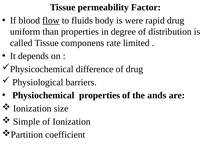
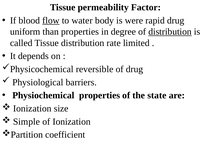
fluids: fluids -> water
distribution at (170, 32) underline: none -> present
Tissue componens: componens -> distribution
difference: difference -> reversible
ands: ands -> state
